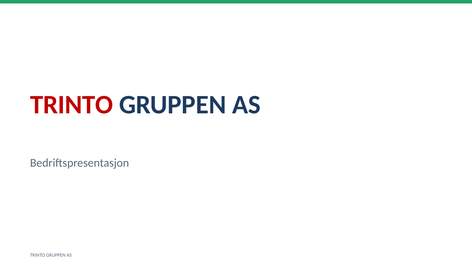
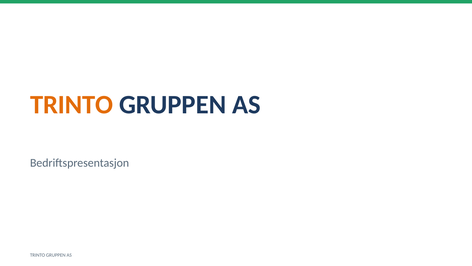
TRINTO at (72, 105) colour: red -> orange
